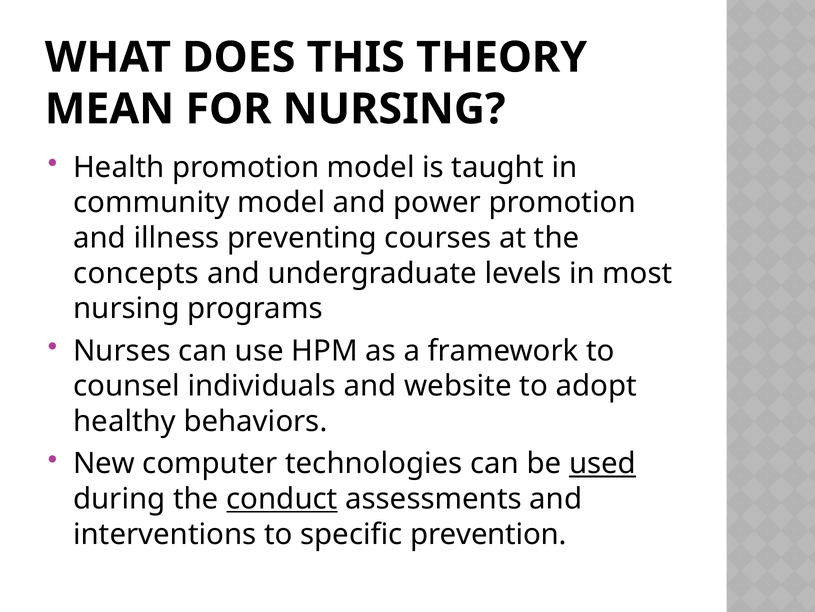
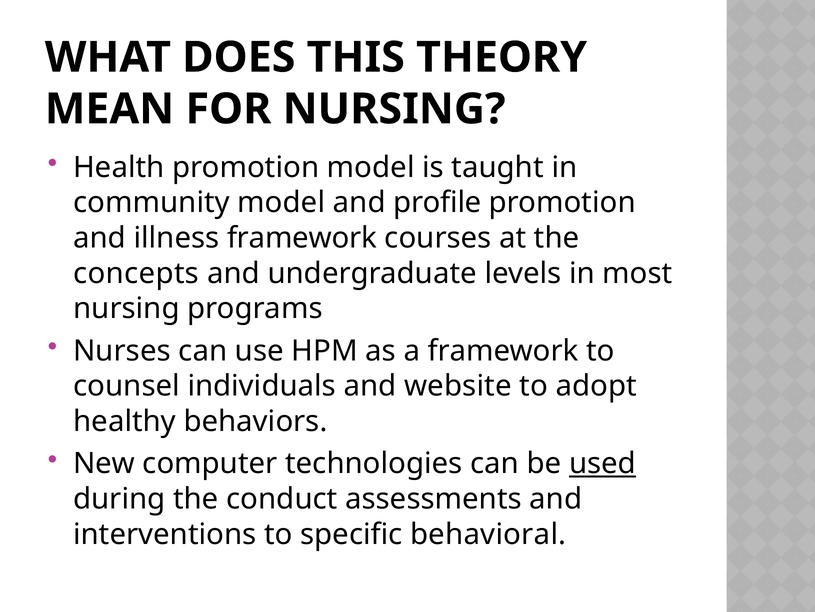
power: power -> profile
illness preventing: preventing -> framework
conduct underline: present -> none
prevention: prevention -> behavioral
